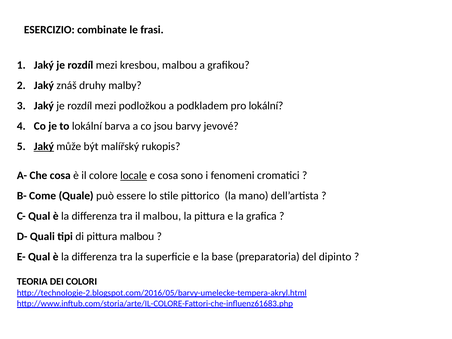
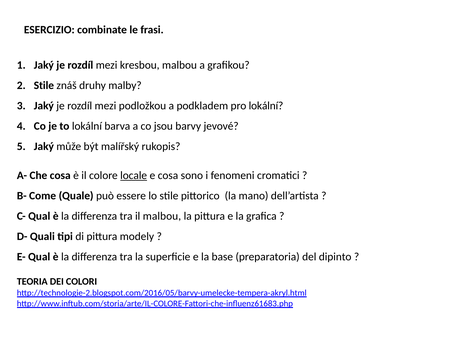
Jaký at (44, 85): Jaký -> Stile
Jaký at (44, 146) underline: present -> none
pittura malbou: malbou -> modely
